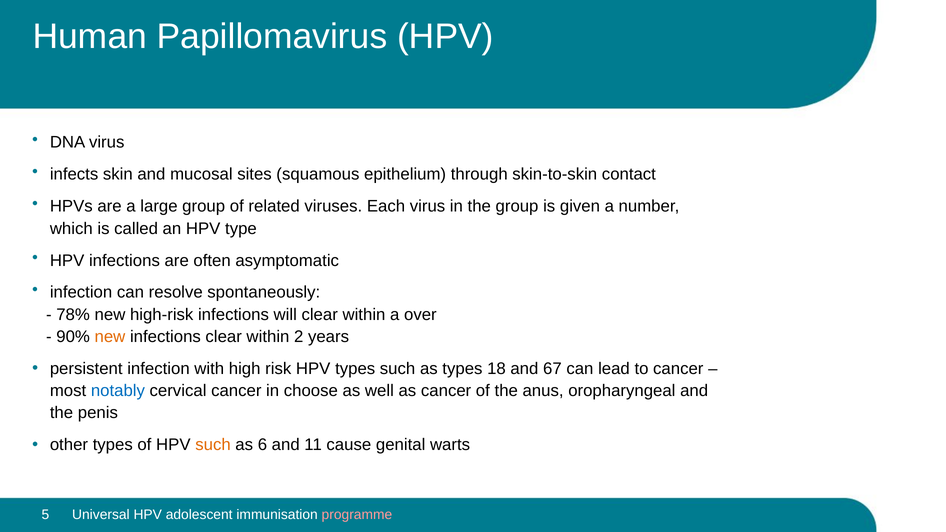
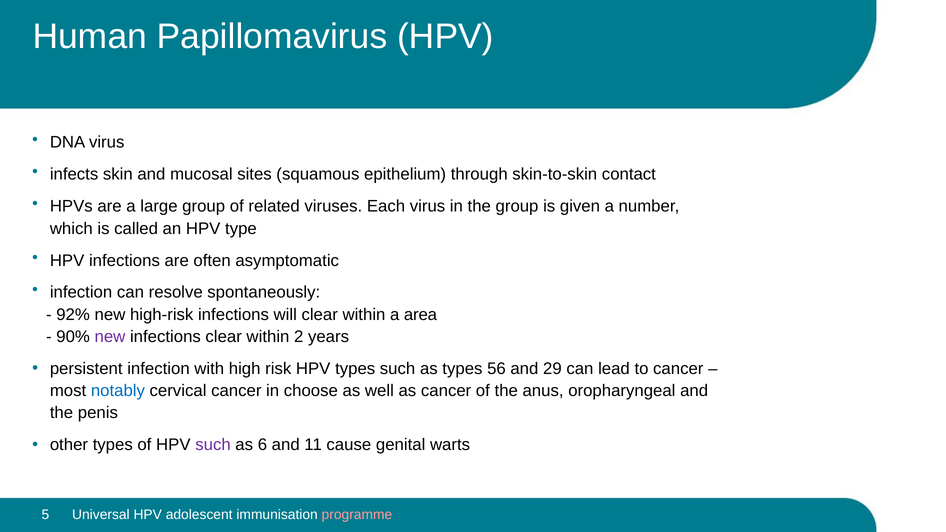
78%: 78% -> 92%
over: over -> area
new at (110, 337) colour: orange -> purple
18: 18 -> 56
67: 67 -> 29
such at (213, 445) colour: orange -> purple
